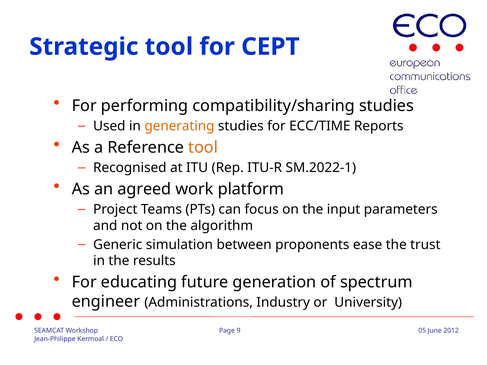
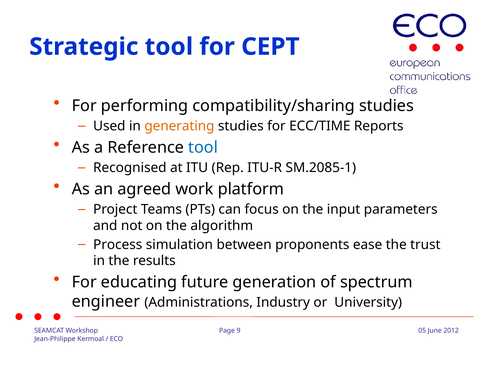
tool at (203, 148) colour: orange -> blue
SM.2022-1: SM.2022-1 -> SM.2085-1
Generic: Generic -> Process
